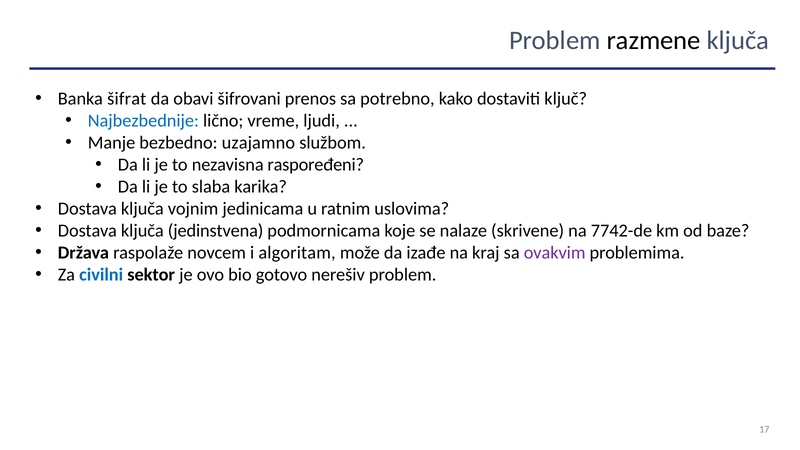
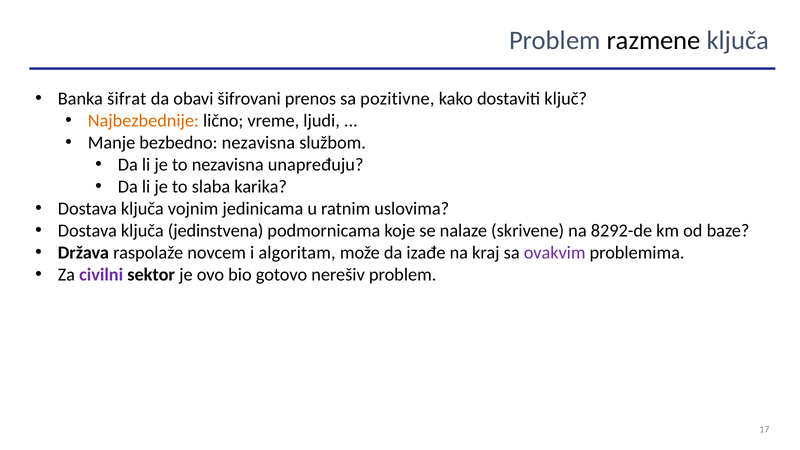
potrebno: potrebno -> pozitivne
Najbezbednije colour: blue -> orange
bezbedno uzajamno: uzajamno -> nezavisna
raspoređeni: raspoređeni -> unapređuju
7742-de: 7742-de -> 8292-de
civilni colour: blue -> purple
